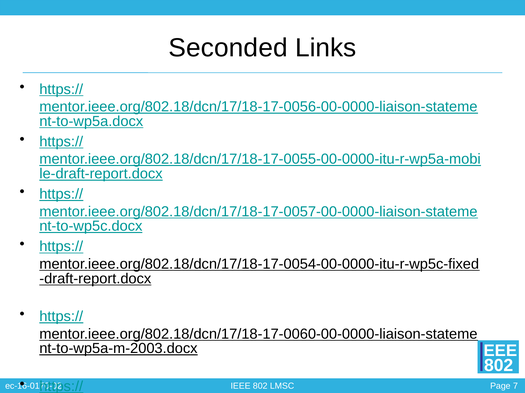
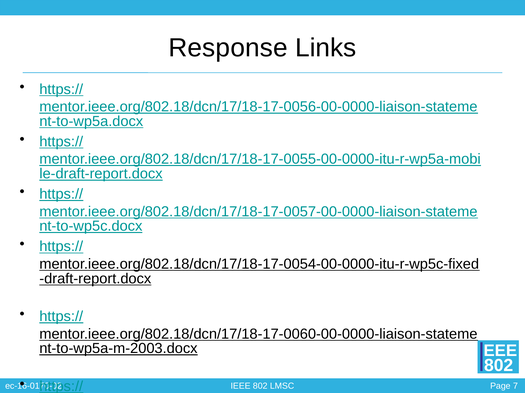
Seconded: Seconded -> Response
